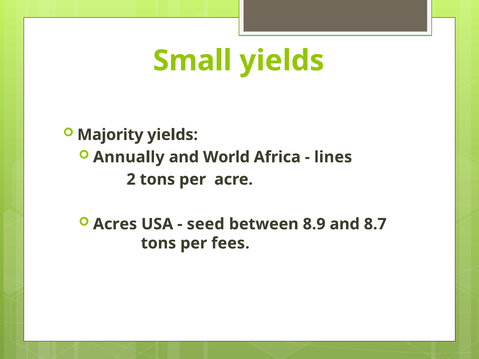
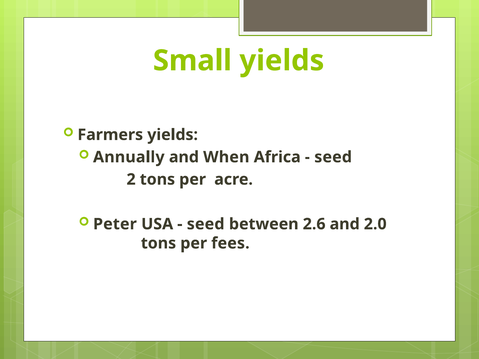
Majority: Majority -> Farmers
World: World -> When
lines at (333, 157): lines -> seed
Acres: Acres -> Peter
8.9: 8.9 -> 2.6
8.7: 8.7 -> 2.0
